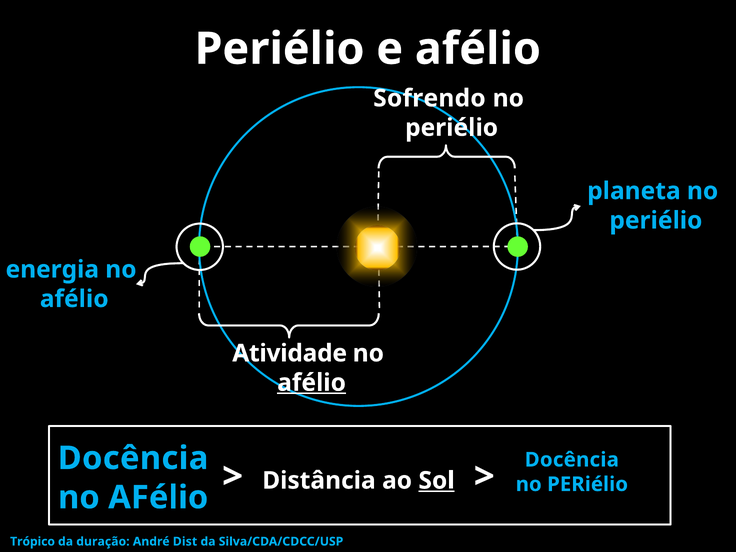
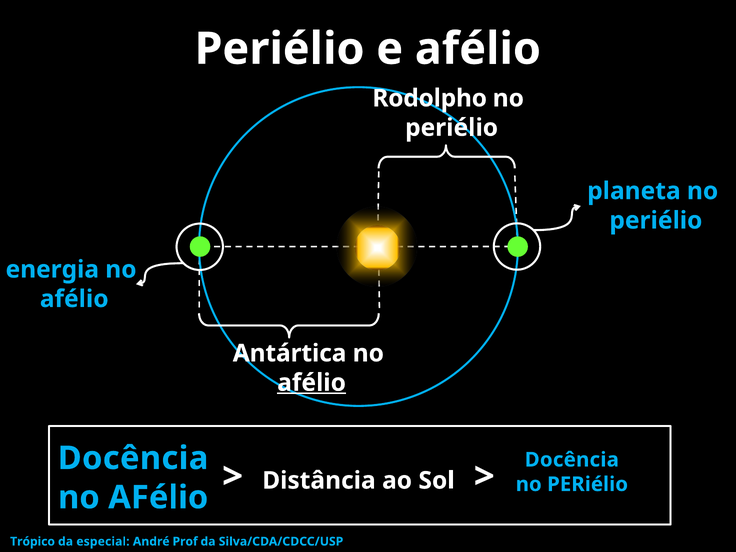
Sofrendo: Sofrendo -> Rodolpho
Atividade: Atividade -> Antártica
Sol underline: present -> none
duração: duração -> especial
Dist: Dist -> Prof
